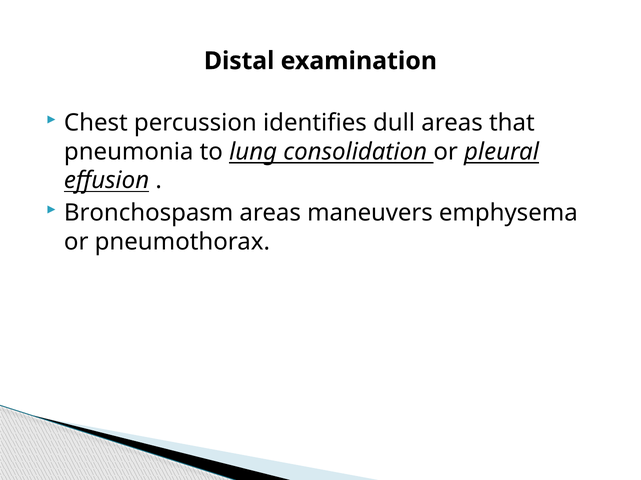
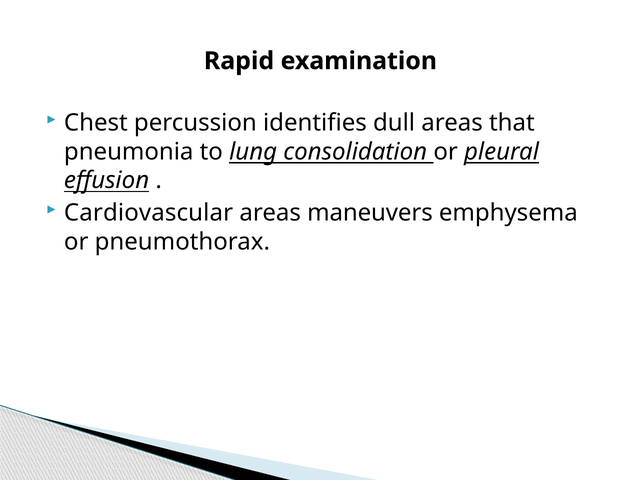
Distal: Distal -> Rapid
Bronchospasm: Bronchospasm -> Cardiovascular
